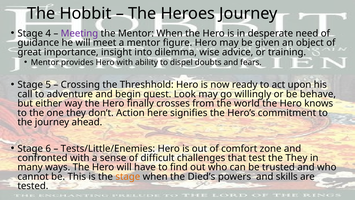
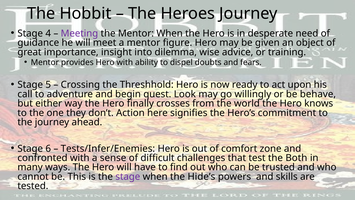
Tests/Little/Enemies: Tests/Little/Enemies -> Tests/Infer/Enemies
the They: They -> Both
stage at (128, 176) colour: orange -> purple
Died’s: Died’s -> Hide’s
